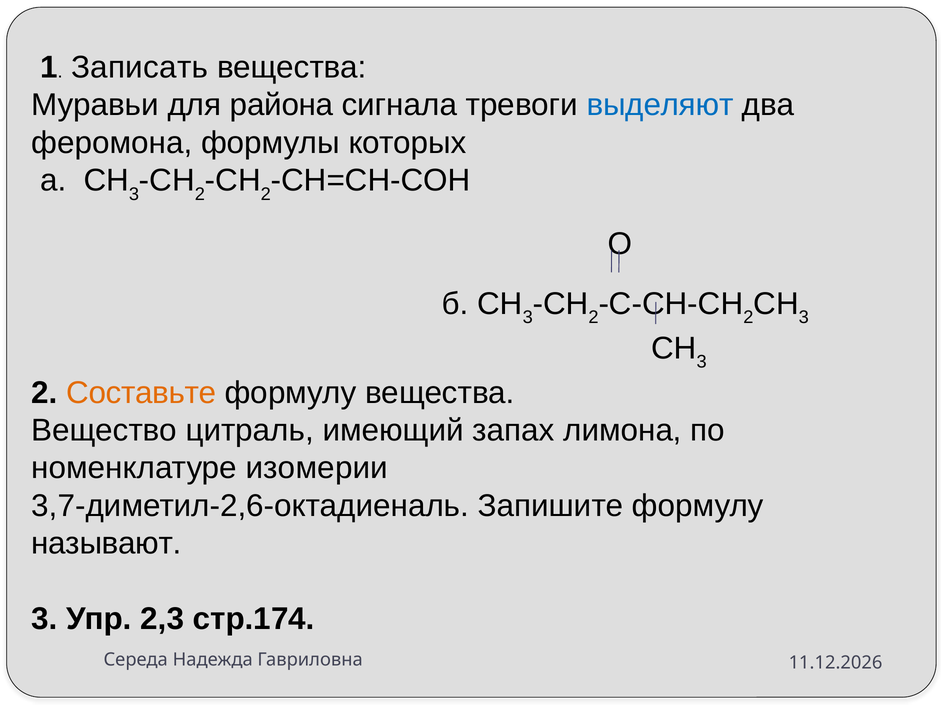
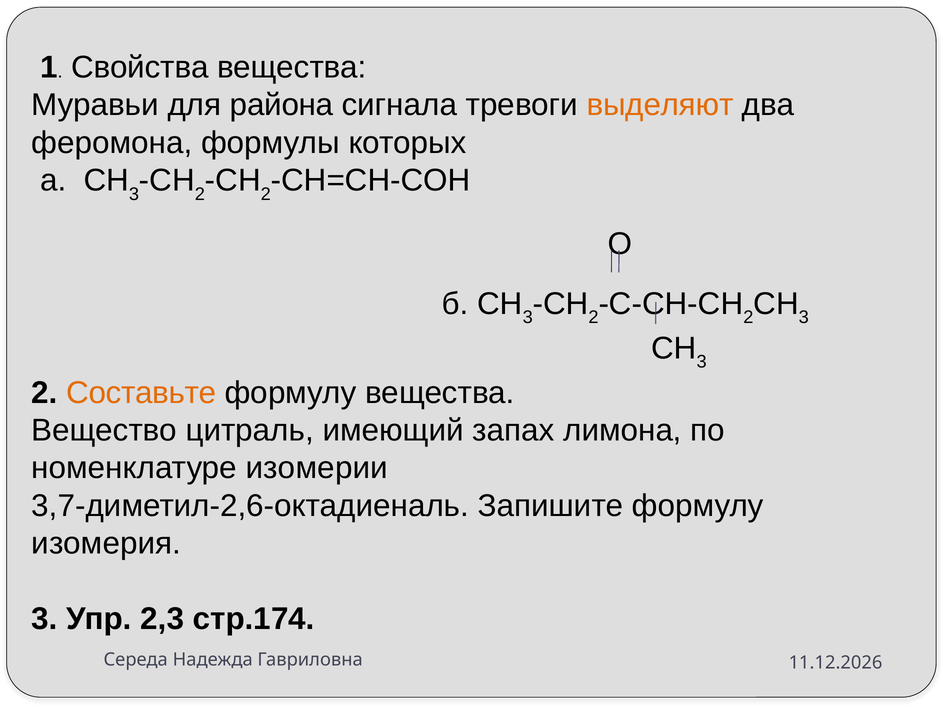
Записать: Записать -> Свойства
выделяют colour: blue -> orange
называют: называют -> изомерия
